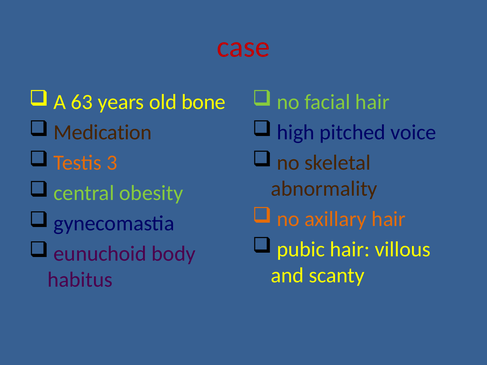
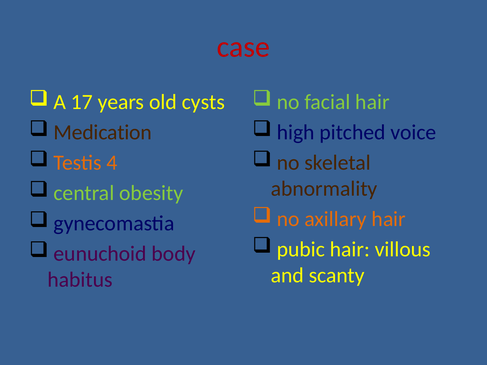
63: 63 -> 17
bone: bone -> cysts
3: 3 -> 4
